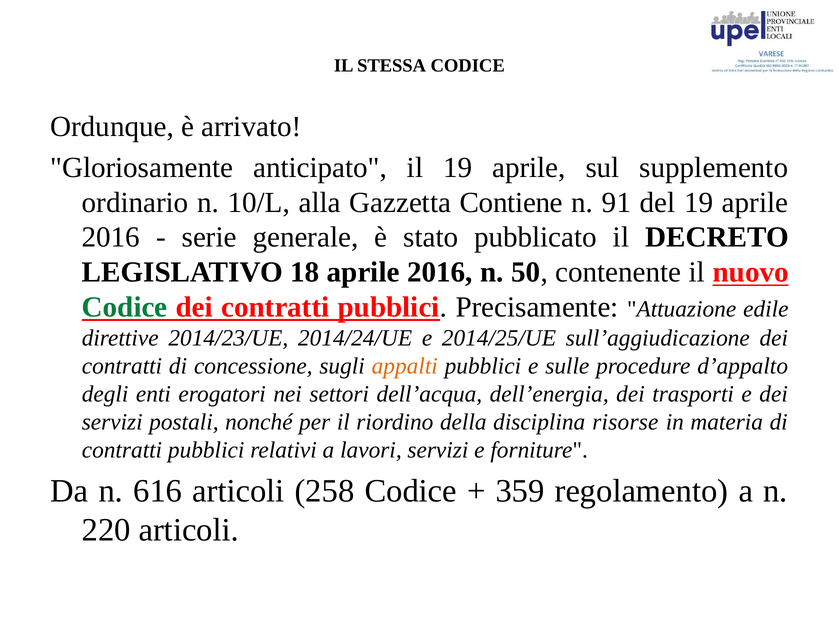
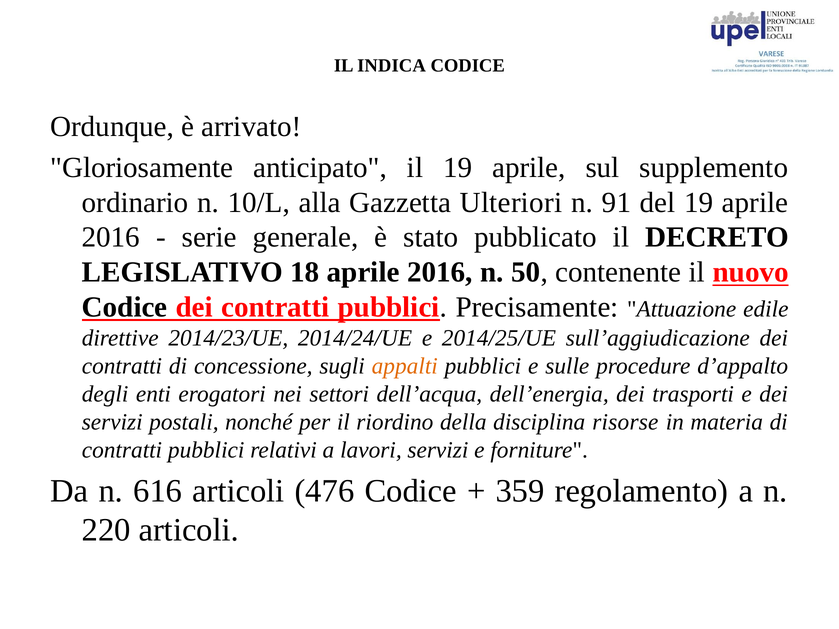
STESSA: STESSA -> INDICA
Contiene: Contiene -> Ulteriori
Codice at (125, 307) colour: green -> black
258: 258 -> 476
